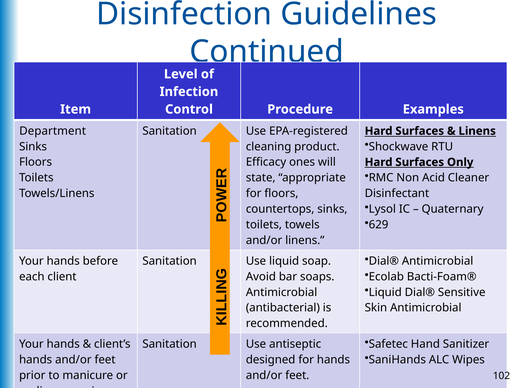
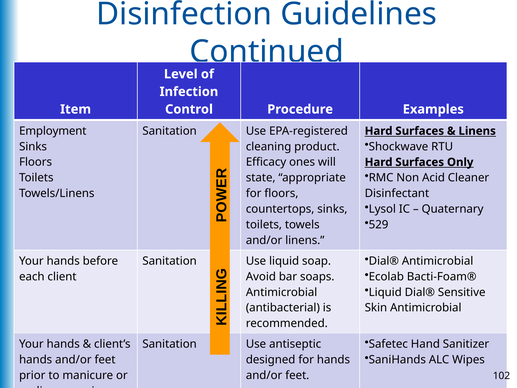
Department: Department -> Employment
629: 629 -> 529
